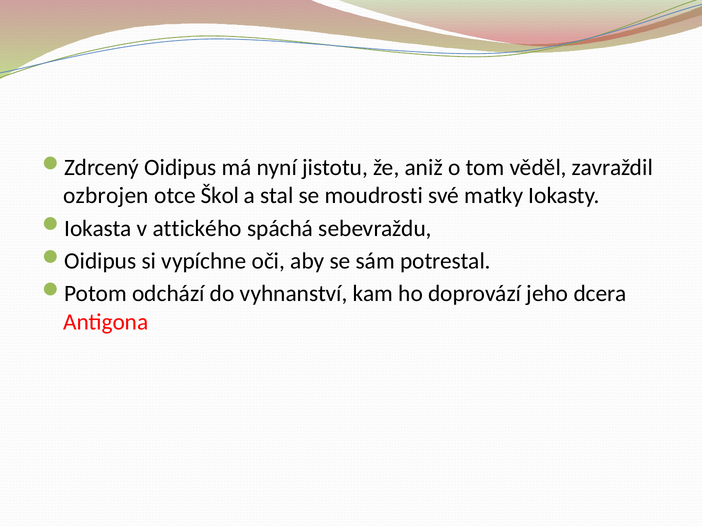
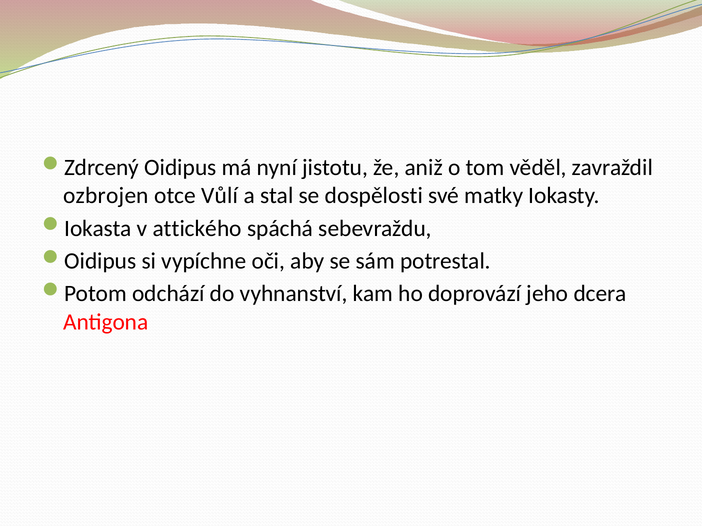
Škol: Škol -> Vůlí
moudrosti: moudrosti -> dospělosti
